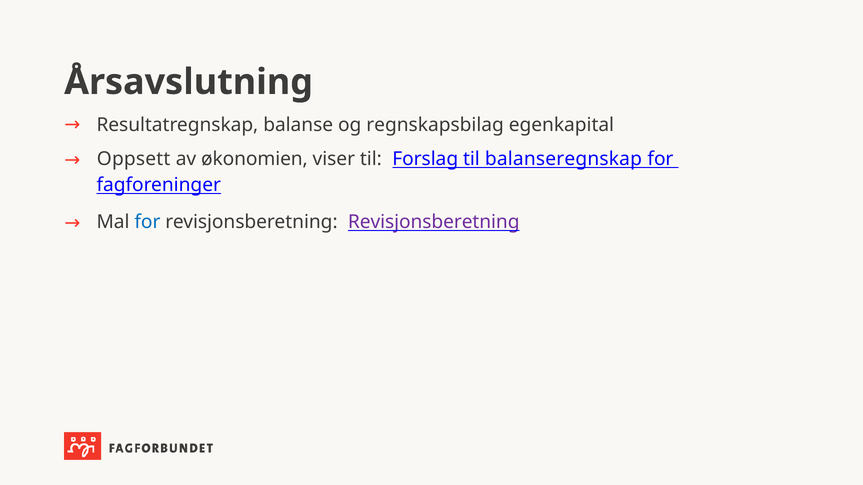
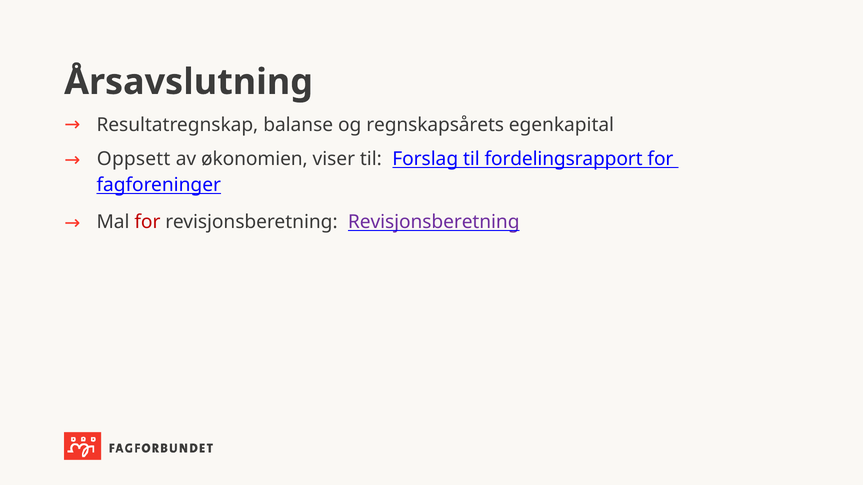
regnskapsbilag: regnskapsbilag -> regnskapsårets
balanseregnskap: balanseregnskap -> fordelingsrapport
for at (147, 222) colour: blue -> red
